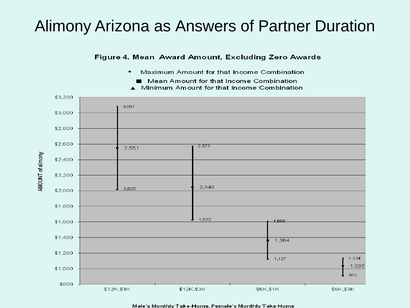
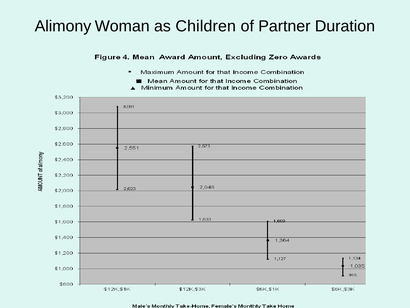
Arizona: Arizona -> Woman
Answers: Answers -> Children
